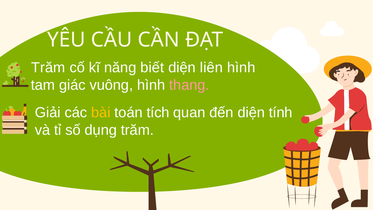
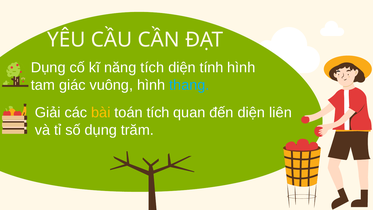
Trăm at (48, 68): Trăm -> Dụng
năng biết: biết -> tích
liên: liên -> tính
thang colour: pink -> light blue
tính: tính -> liên
